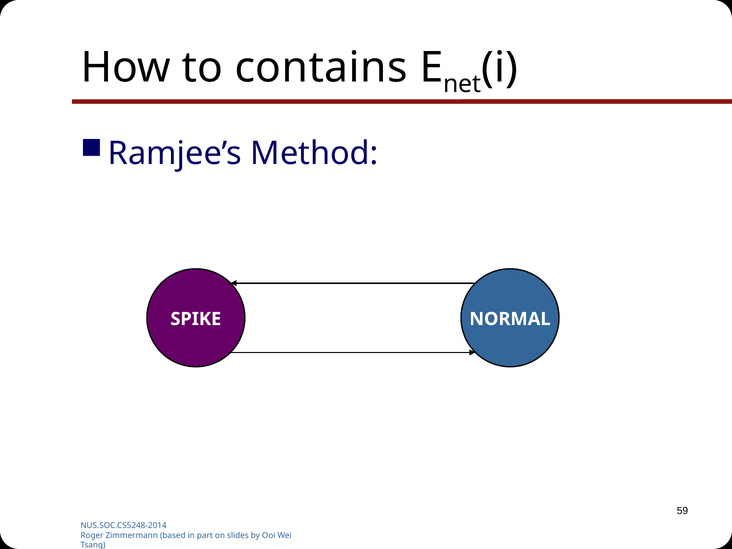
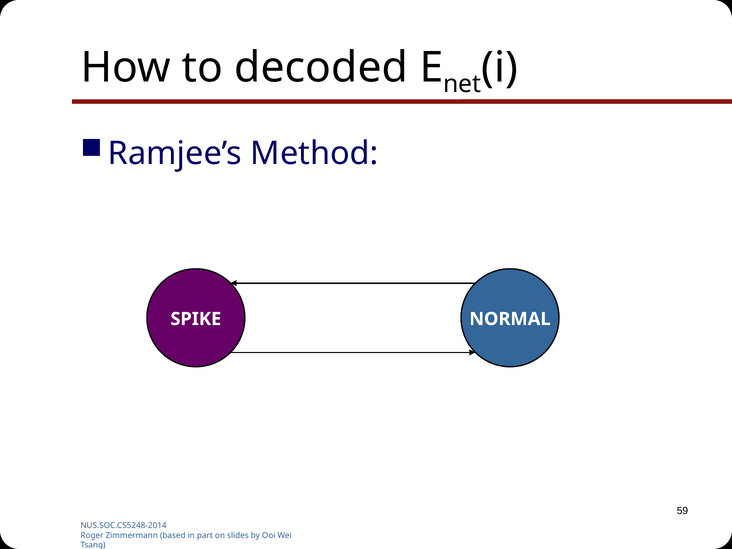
contains: contains -> decoded
